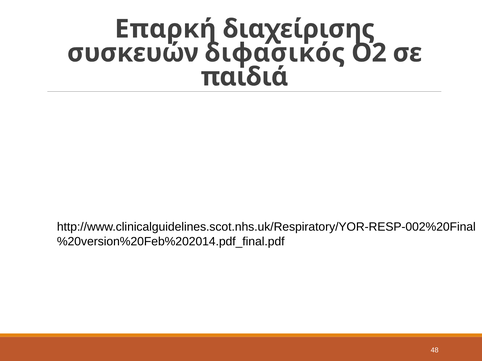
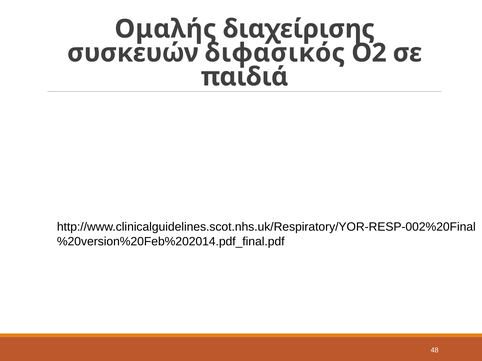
Επαρκή: Επαρκή -> Ομαλής
